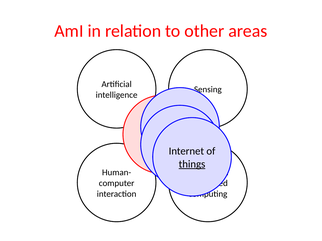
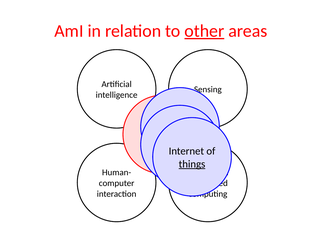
other underline: none -> present
